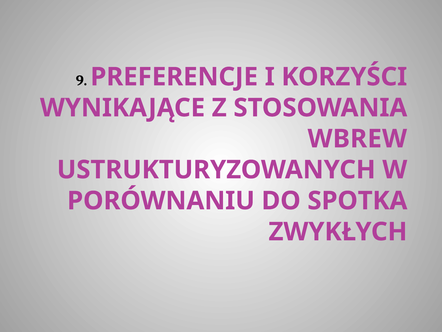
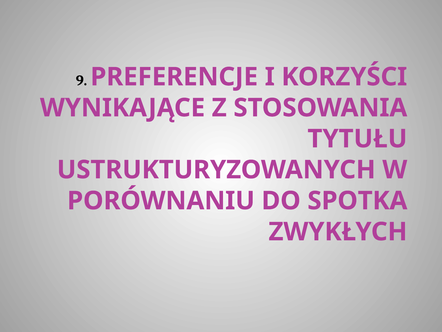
WBREW: WBREW -> TYTUŁU
